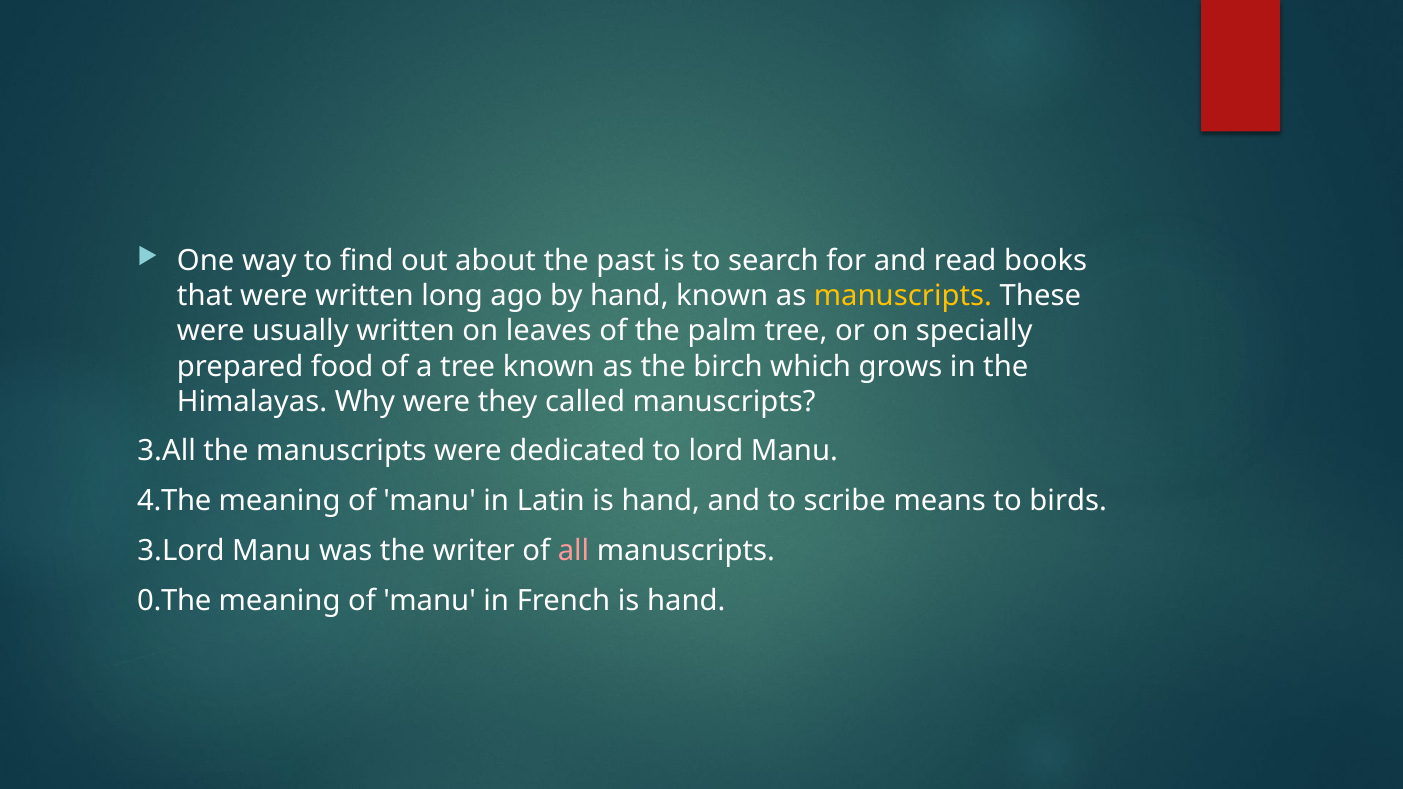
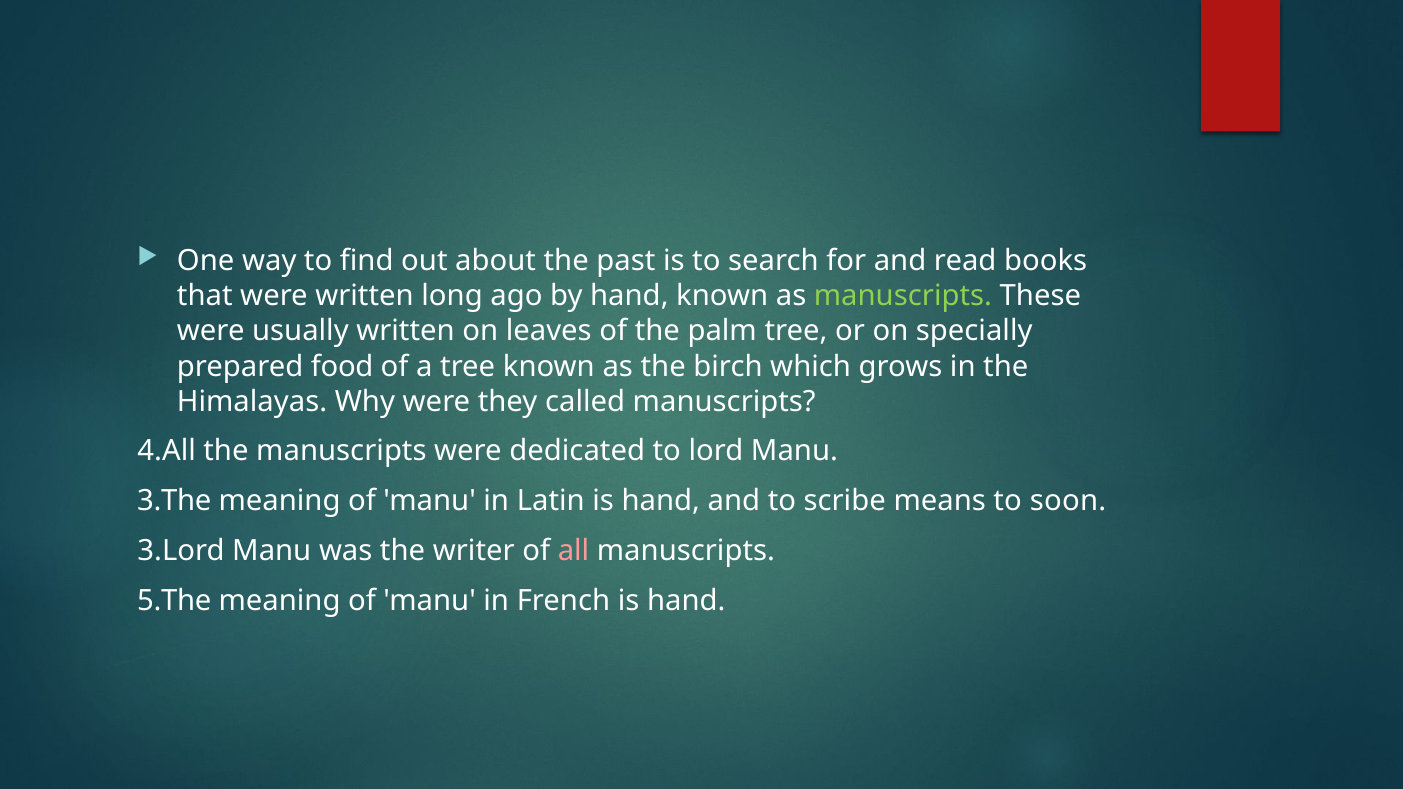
manuscripts at (903, 296) colour: yellow -> light green
3.All: 3.All -> 4.All
4.The: 4.The -> 3.The
birds: birds -> soon
0.The: 0.The -> 5.The
